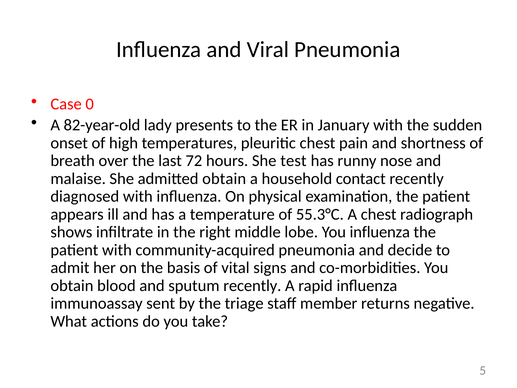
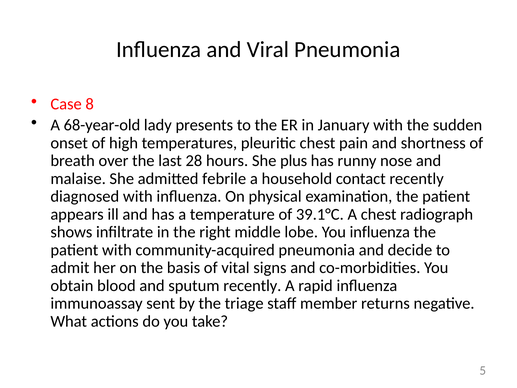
0: 0 -> 8
82-year-old: 82-year-old -> 68-year-old
72: 72 -> 28
test: test -> plus
admitted obtain: obtain -> febrile
55.3°C: 55.3°C -> 39.1°C
